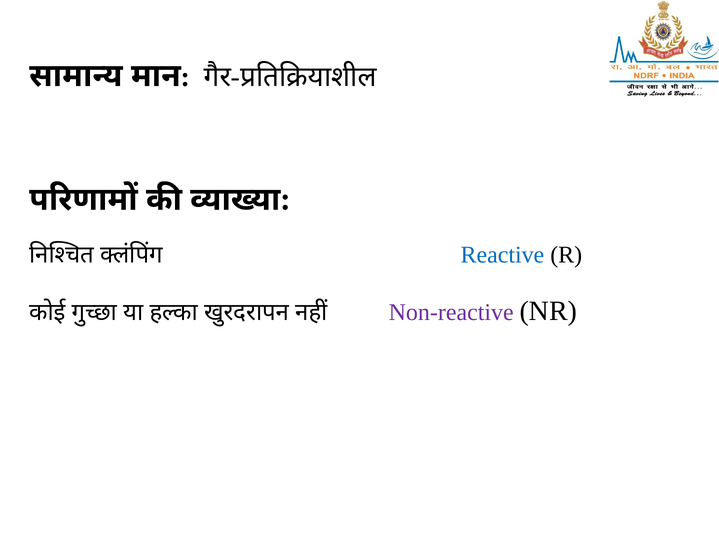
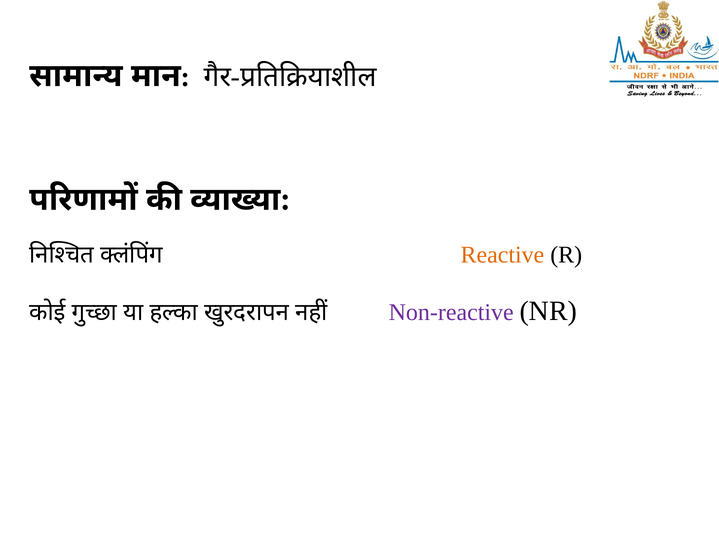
Reactive colour: blue -> orange
